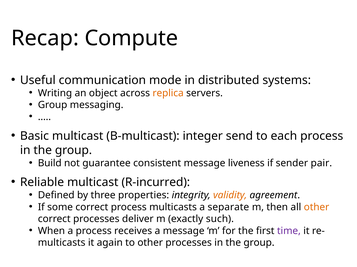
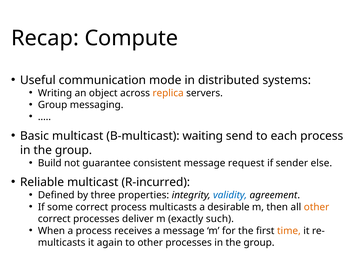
integer: integer -> waiting
liveness: liveness -> request
pair: pair -> else
validity colour: orange -> blue
separate: separate -> desirable
time colour: purple -> orange
